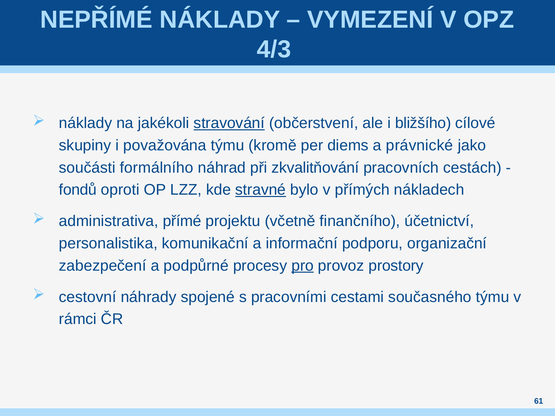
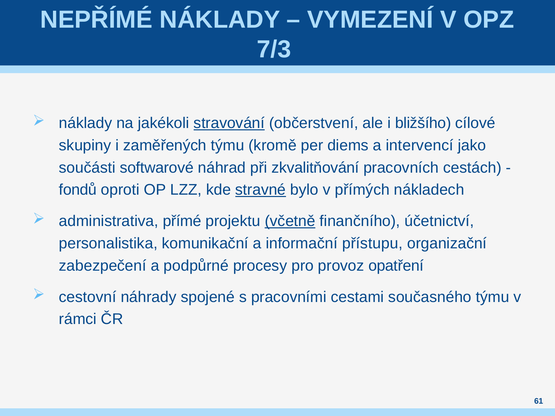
4/3: 4/3 -> 7/3
považována: považována -> zaměřených
právnické: právnické -> intervencí
formálního: formálního -> softwarové
včetně underline: none -> present
podporu: podporu -> přístupu
pro underline: present -> none
prostory: prostory -> opatření
